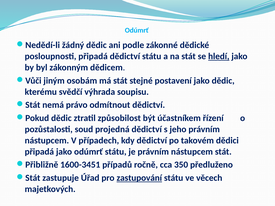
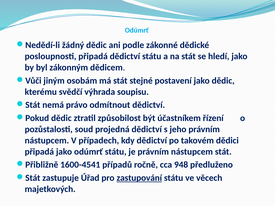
hledí underline: present -> none
1600-3451: 1600-3451 -> 1600-4541
350: 350 -> 948
